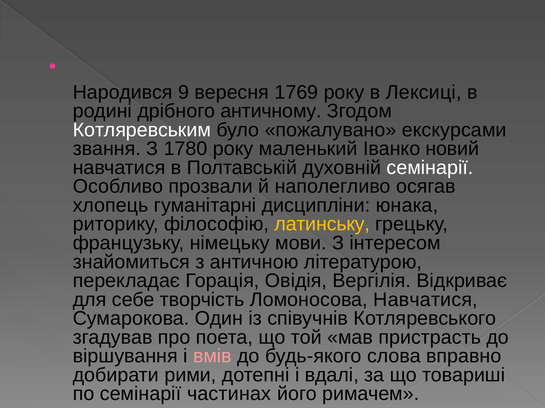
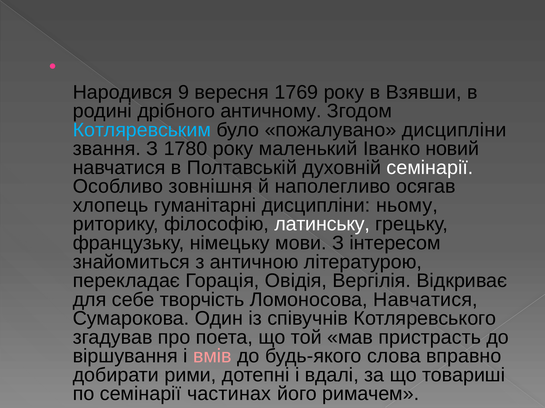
Лексиці: Лексиці -> Взявши
Котляревським colour: white -> light blue
пожалувано екскурсами: екскурсами -> дисципліни
прозвали: прозвали -> зовнішня
юнака: юнака -> ньому
латинську colour: yellow -> white
